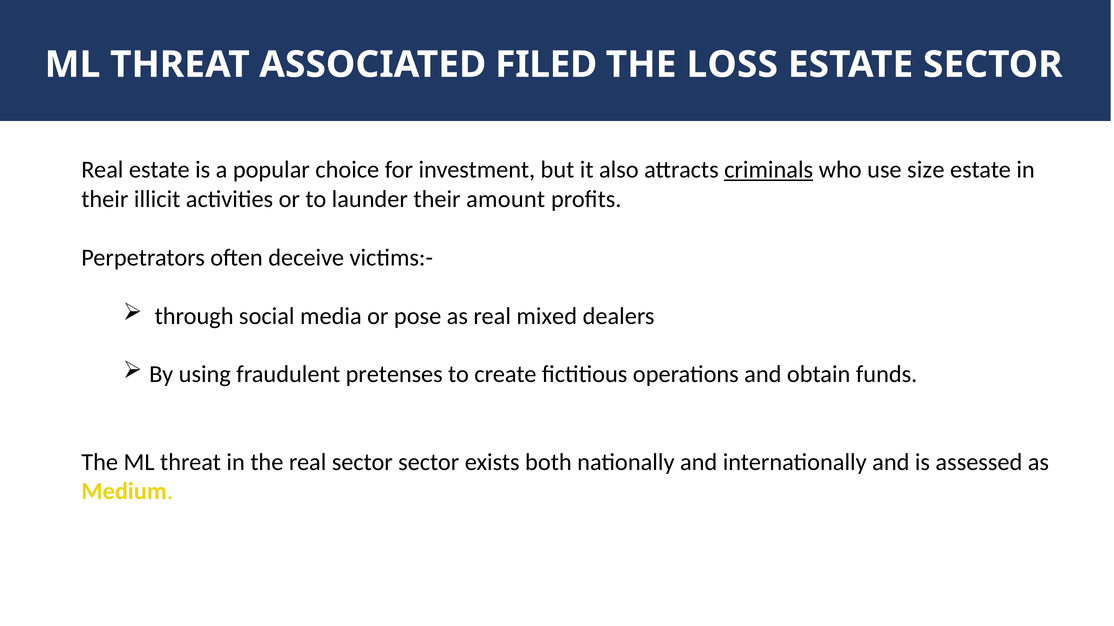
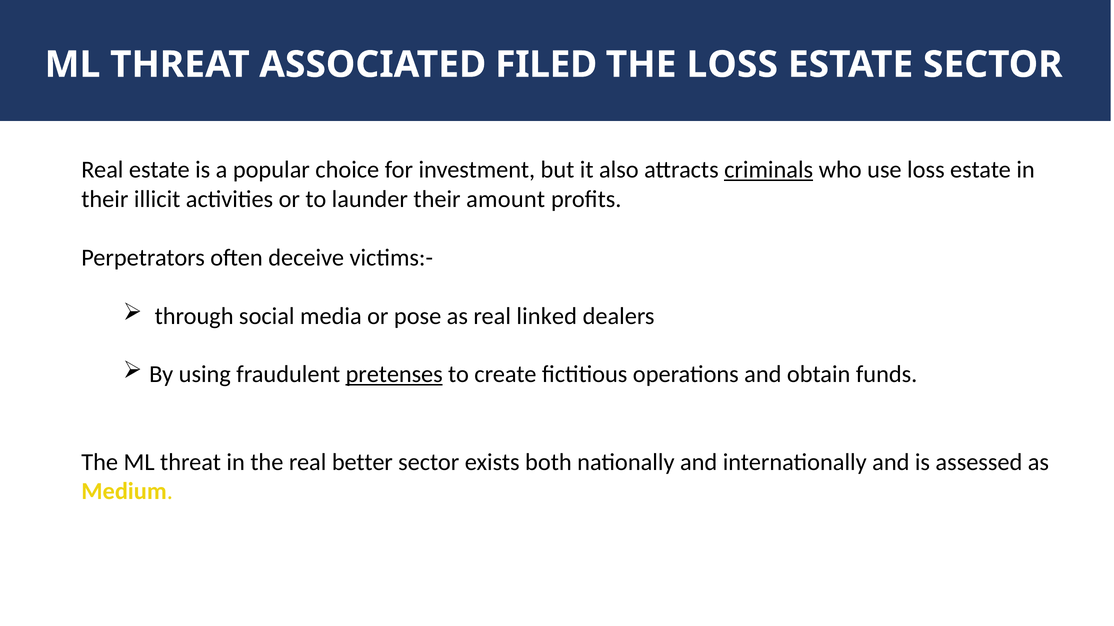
use size: size -> loss
mixed: mixed -> linked
pretenses underline: none -> present
real sector: sector -> better
